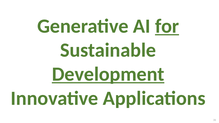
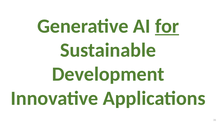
Development underline: present -> none
